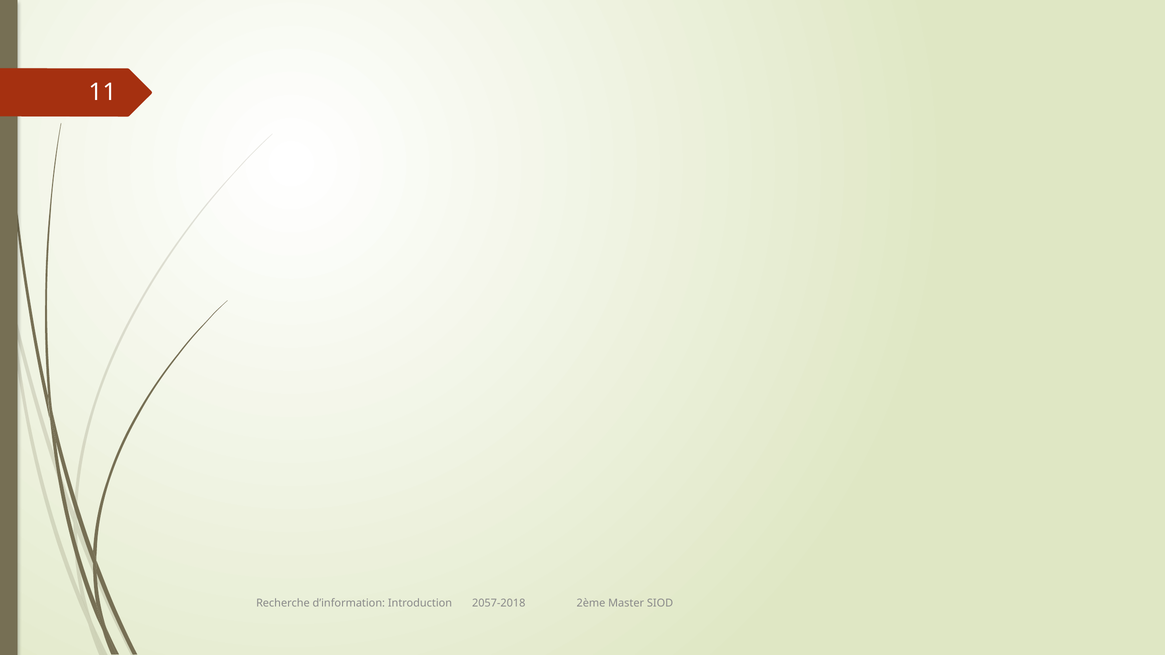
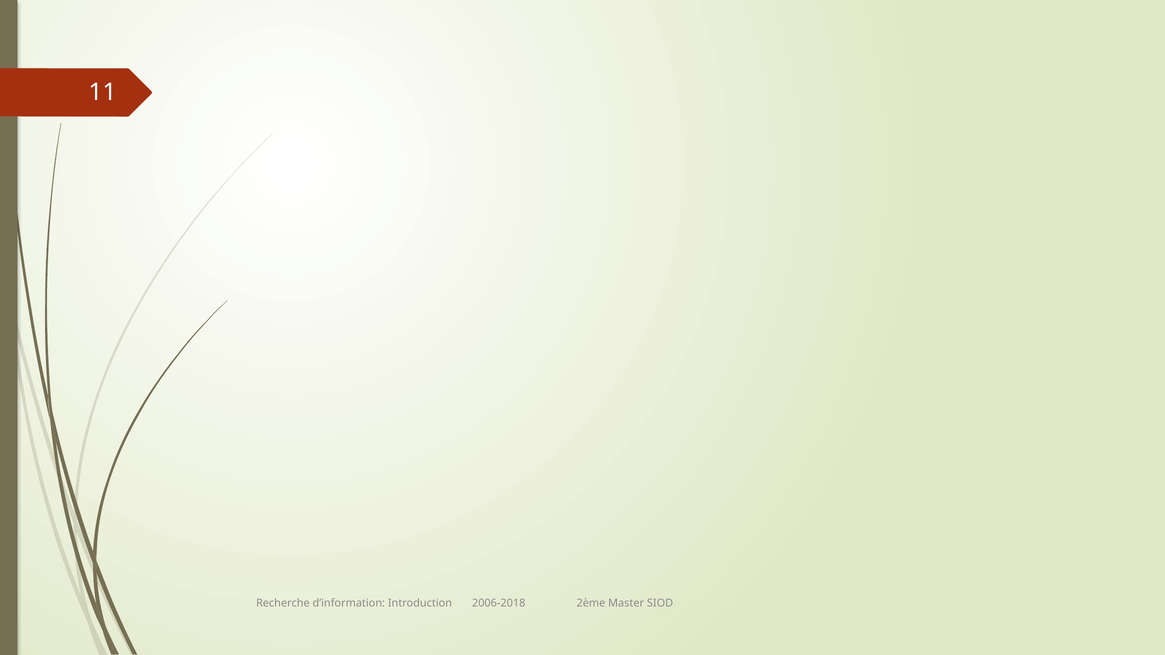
2057-2018: 2057-2018 -> 2006-2018
